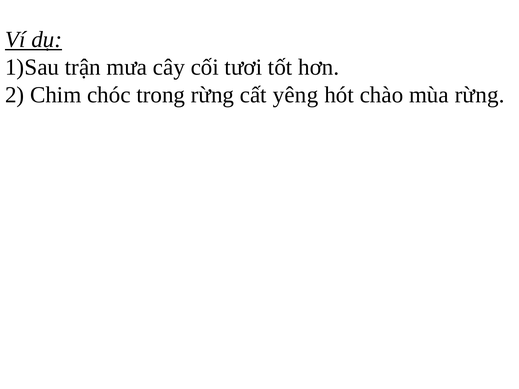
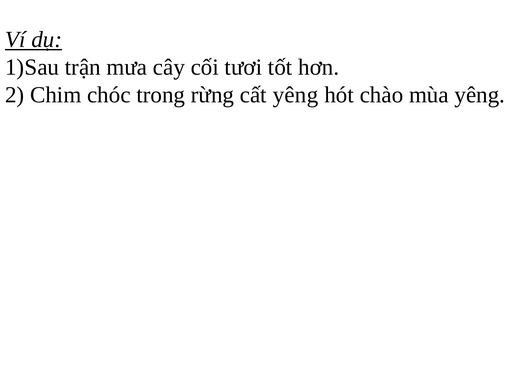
mùa rừng: rừng -> yêng
